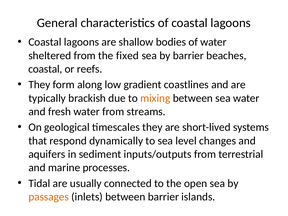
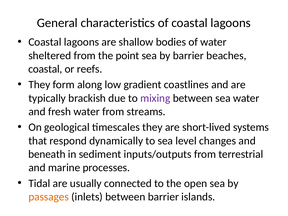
fixed: fixed -> point
mixing colour: orange -> purple
aquifers: aquifers -> beneath
